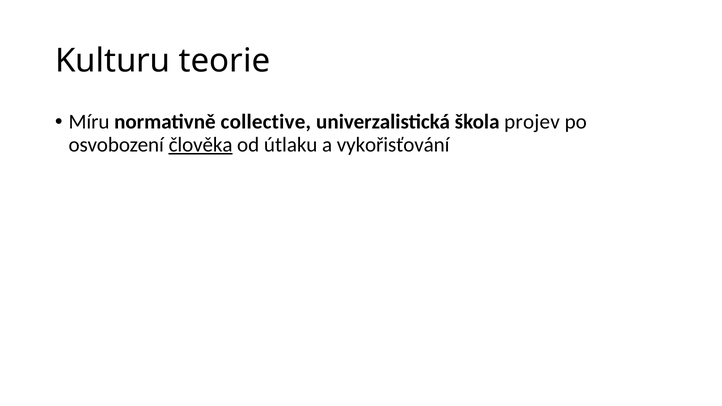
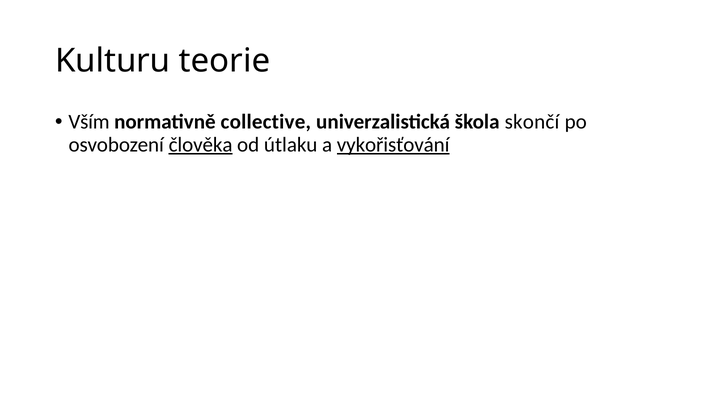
Míru: Míru -> Vším
projev: projev -> skončí
vykořisťování underline: none -> present
